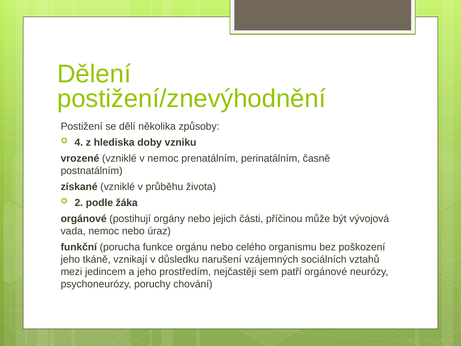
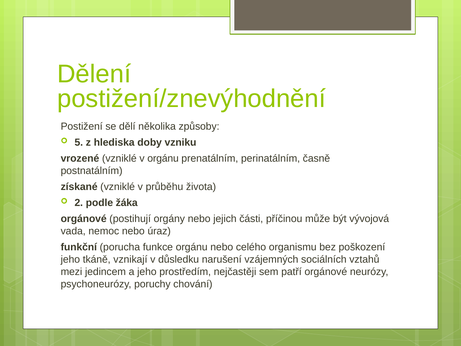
4: 4 -> 5
v nemoc: nemoc -> orgánu
